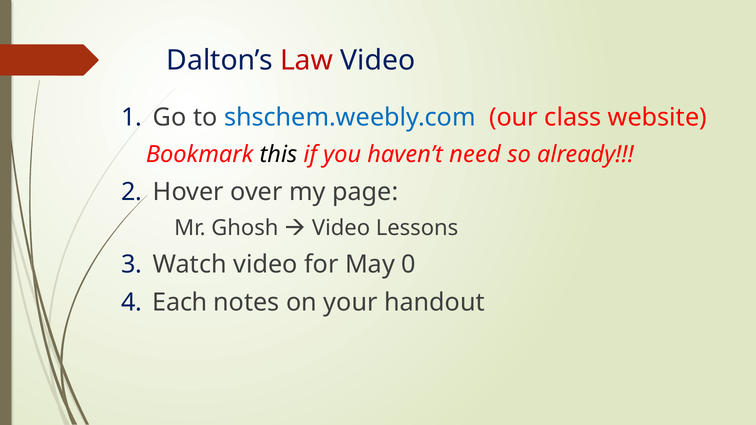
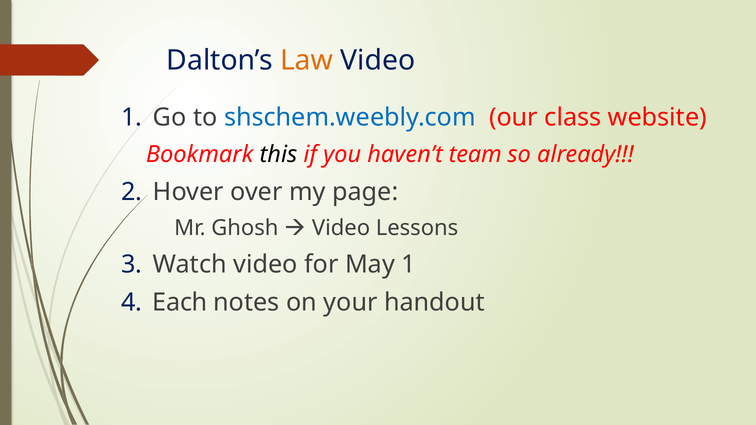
Law colour: red -> orange
need: need -> team
May 0: 0 -> 1
